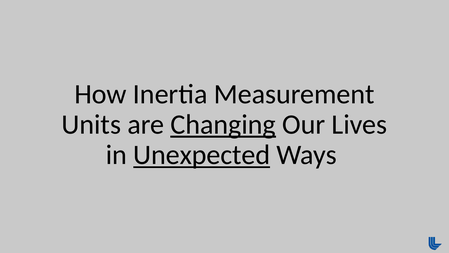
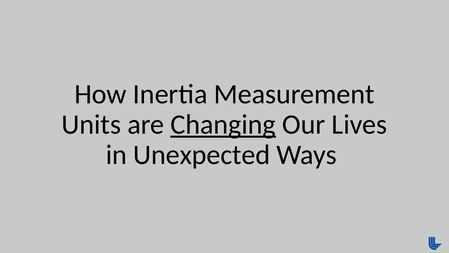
Unexpected underline: present -> none
